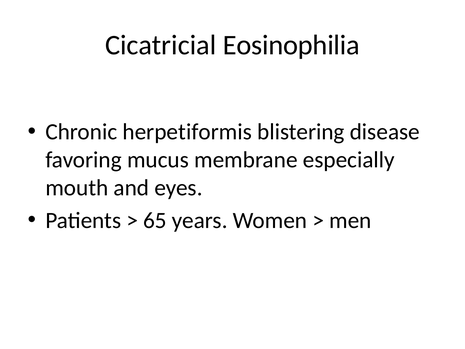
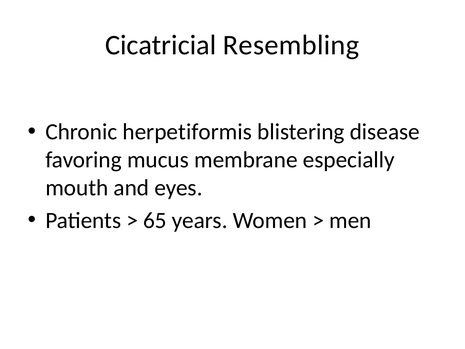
Eosinophilia: Eosinophilia -> Resembling
